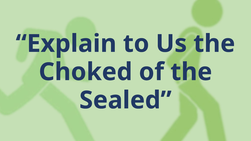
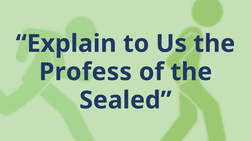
Choked: Choked -> Profess
